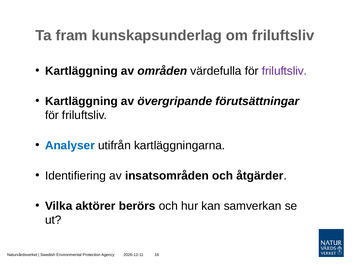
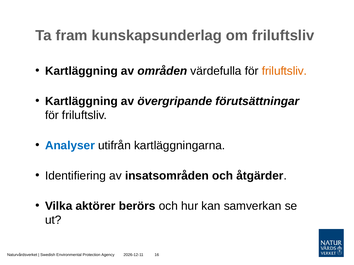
friluftsliv at (284, 71) colour: purple -> orange
